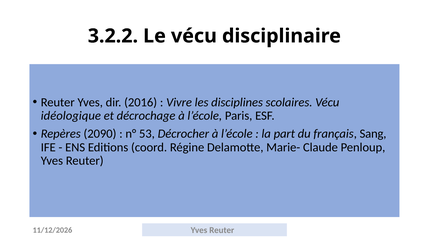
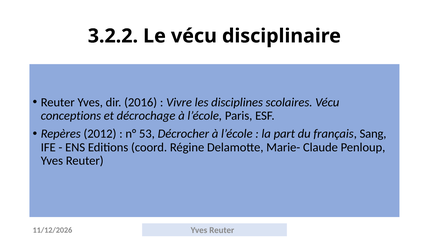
idéologique: idéologique -> conceptions
2090: 2090 -> 2012
